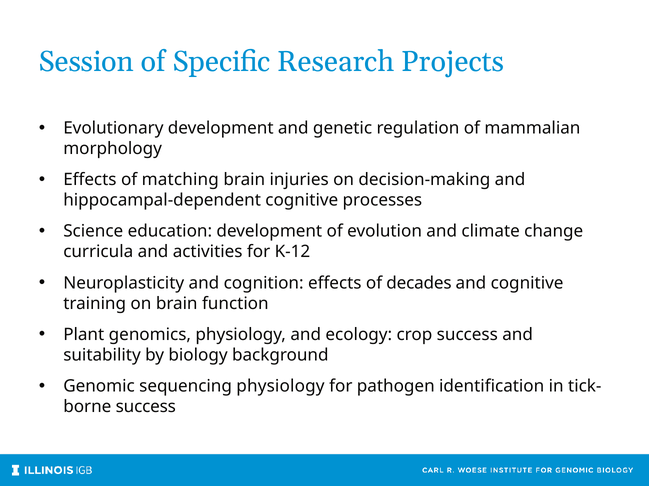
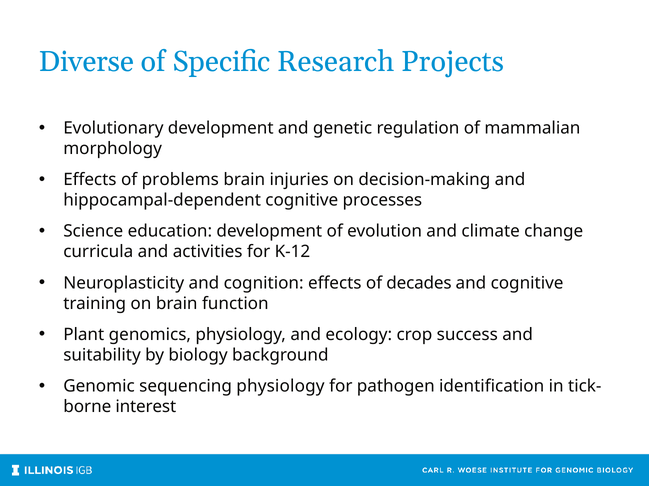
Session: Session -> Diverse
matching: matching -> problems
success at (146, 407): success -> interest
